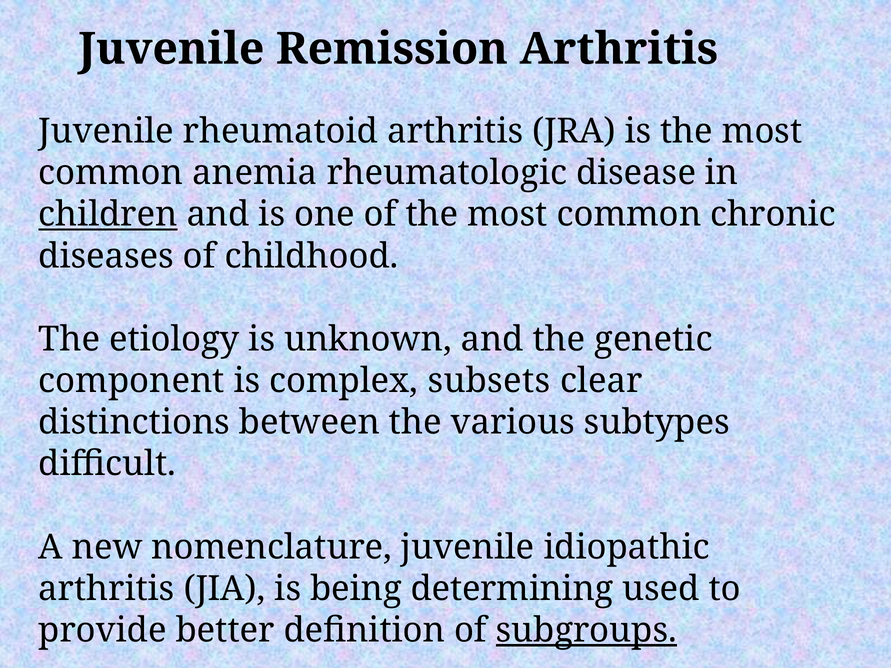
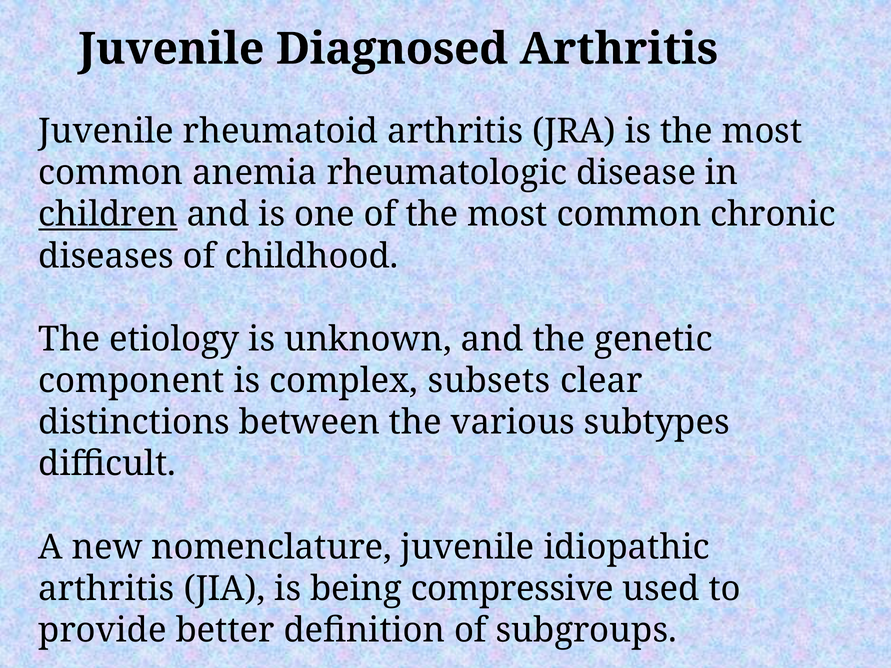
Remission: Remission -> Diagnosed
determining: determining -> compressive
subgroups underline: present -> none
